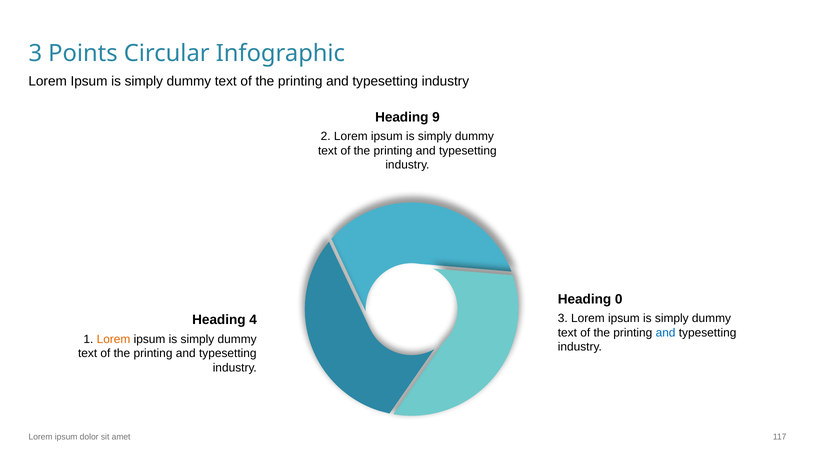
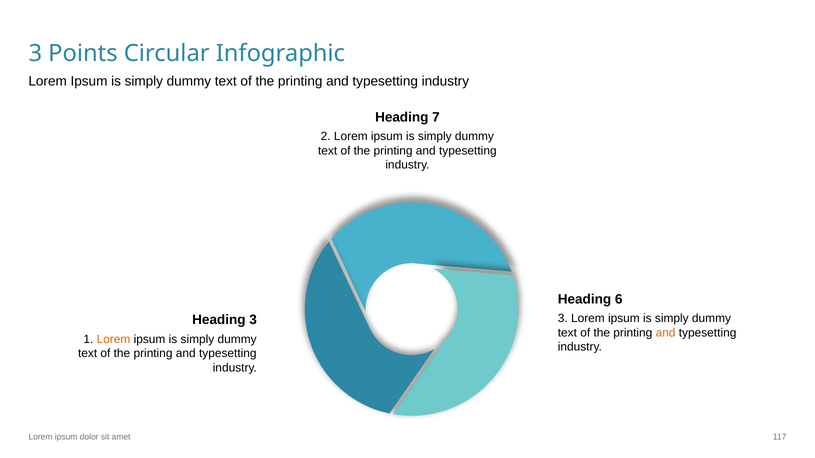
9: 9 -> 7
0: 0 -> 6
Heading 4: 4 -> 3
and at (666, 333) colour: blue -> orange
